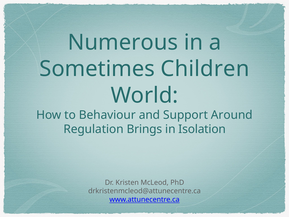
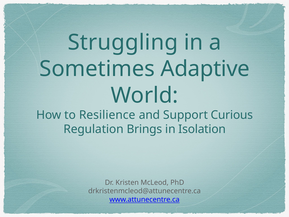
Numerous: Numerous -> Struggling
Children: Children -> Adaptive
Behaviour: Behaviour -> Resilience
Around: Around -> Curious
